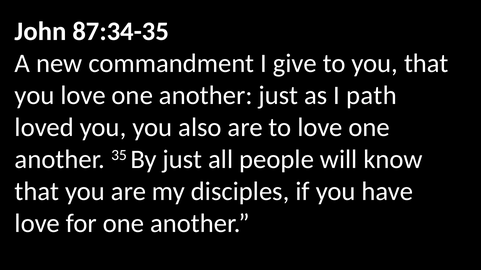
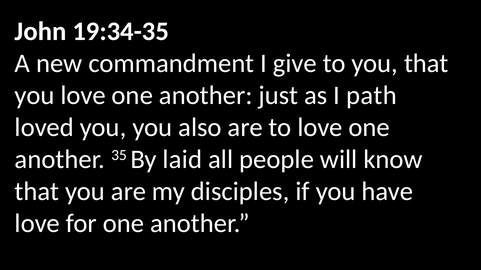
87:34-35: 87:34-35 -> 19:34-35
By just: just -> laid
